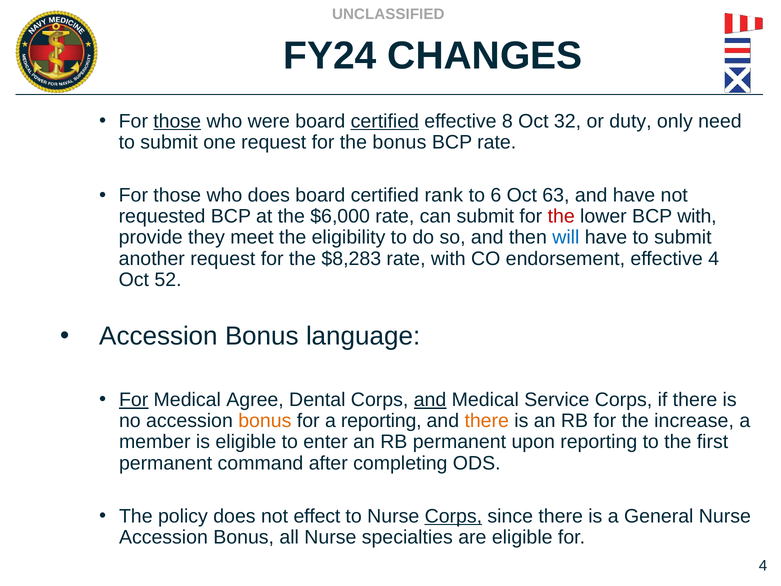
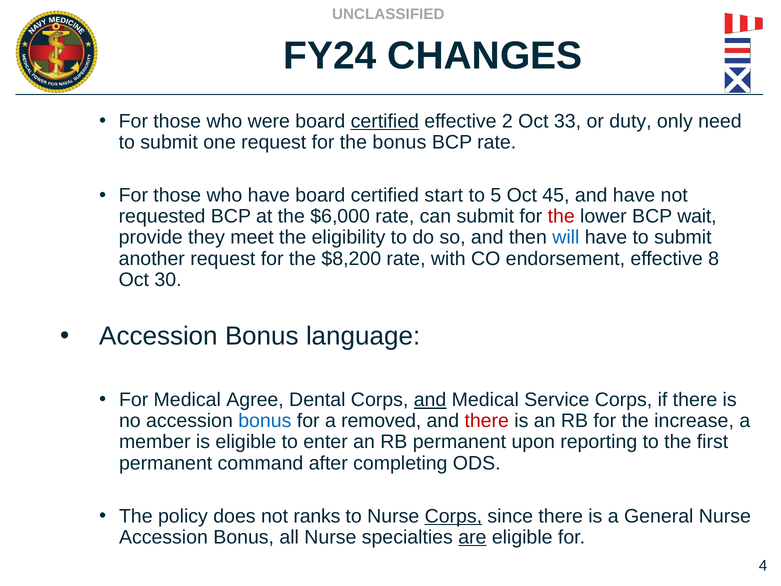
those at (177, 121) underline: present -> none
8: 8 -> 2
32: 32 -> 33
who does: does -> have
rank: rank -> start
6: 6 -> 5
63: 63 -> 45
BCP with: with -> wait
$8,283: $8,283 -> $8,200
effective 4: 4 -> 8
52: 52 -> 30
For at (134, 400) underline: present -> none
bonus at (265, 421) colour: orange -> blue
a reporting: reporting -> removed
there at (487, 421) colour: orange -> red
effect: effect -> ranks
are underline: none -> present
